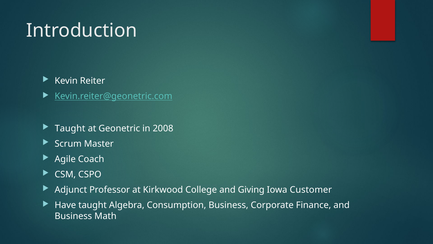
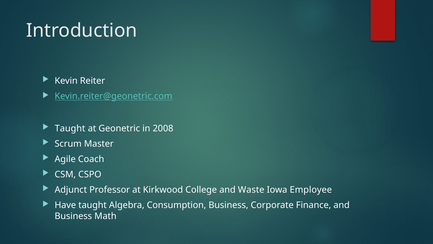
Giving: Giving -> Waste
Customer: Customer -> Employee
